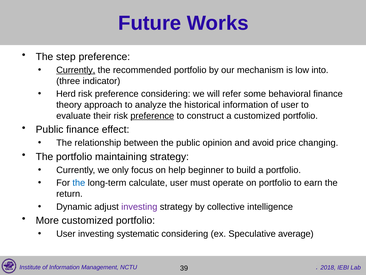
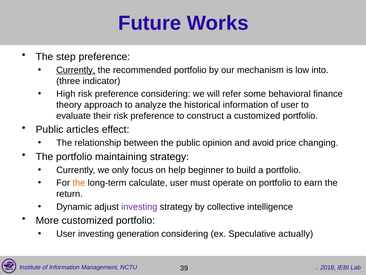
Herd: Herd -> High
preference at (152, 116) underline: present -> none
Public finance: finance -> articles
the at (79, 183) colour: blue -> orange
systematic: systematic -> generation
average: average -> actually
